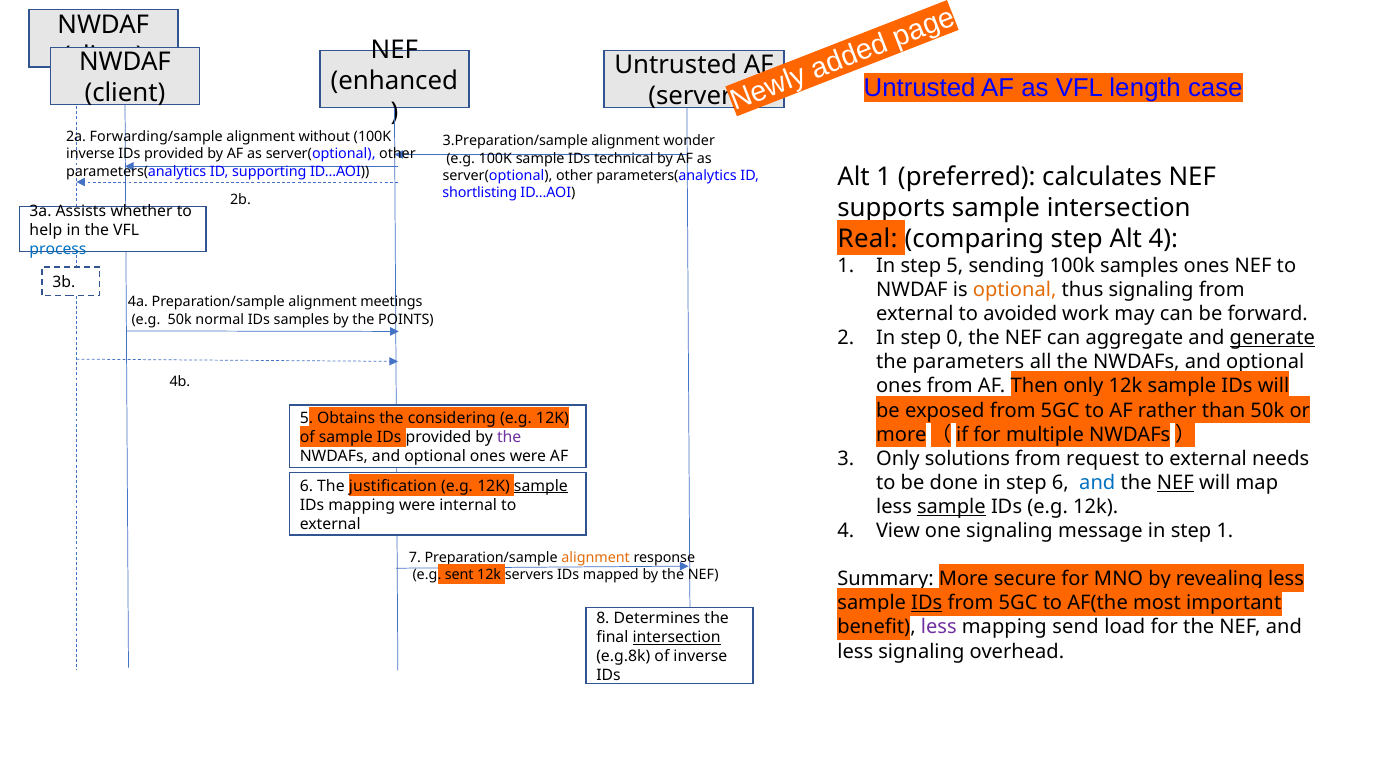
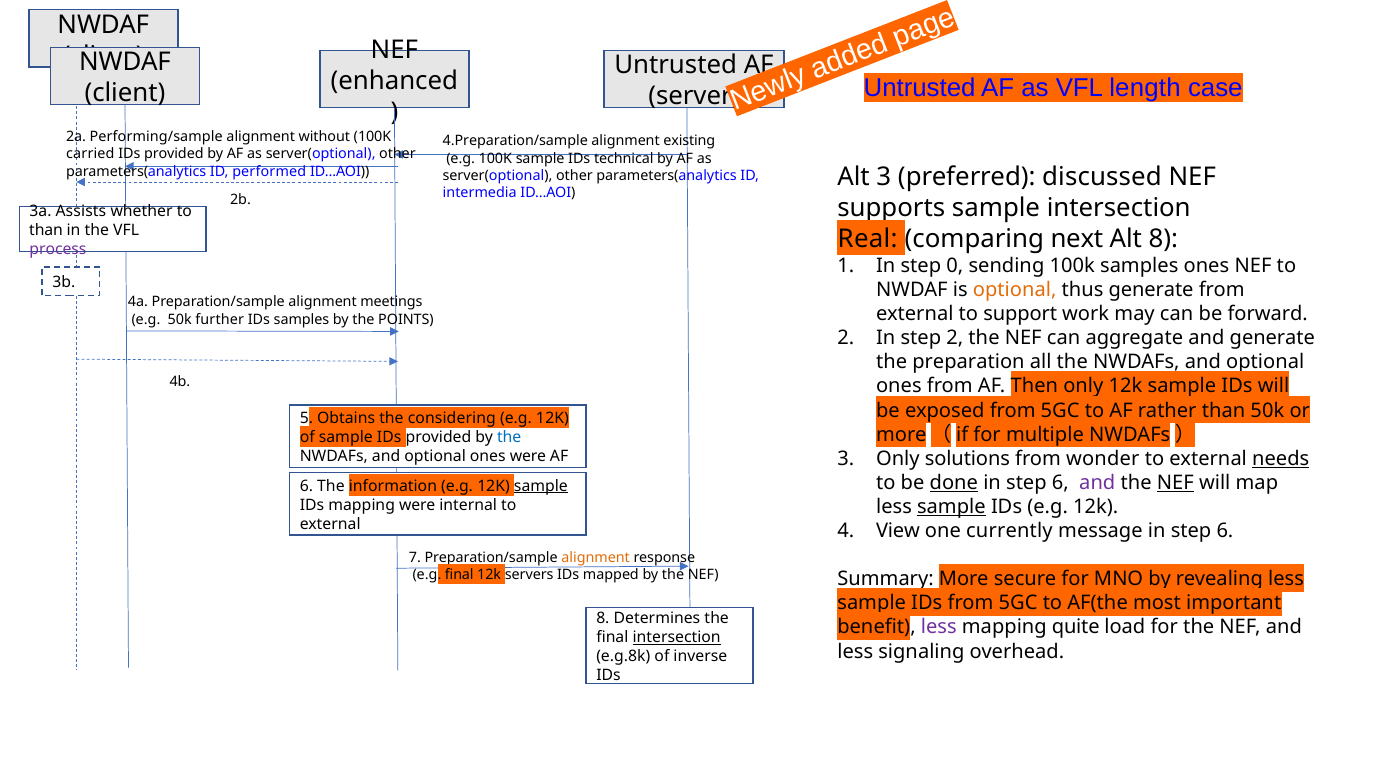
Forwarding/sample: Forwarding/sample -> Performing/sample
3.Preparation/sample: 3.Preparation/sample -> 4.Preparation/sample
wonder: wonder -> existing
inverse at (90, 154): inverse -> carried
supporting: supporting -> performed
Alt 1: 1 -> 3
calculates: calculates -> discussed
shortlisting: shortlisting -> intermedia
help at (46, 230): help -> than
comparing step: step -> next
Alt 4: 4 -> 8
process colour: blue -> purple
step 5: 5 -> 0
thus signaling: signaling -> generate
avoided: avoided -> support
normal: normal -> further
step 0: 0 -> 2
generate at (1272, 338) underline: present -> none
parameters: parameters -> preparation
the at (509, 438) colour: purple -> blue
request: request -> wonder
needs underline: none -> present
done underline: none -> present
and at (1097, 483) colour: blue -> purple
justification: justification -> information
one signaling: signaling -> currently
message in step 1: 1 -> 6
e.g sent: sent -> final
IDs at (927, 604) underline: present -> none
send: send -> quite
